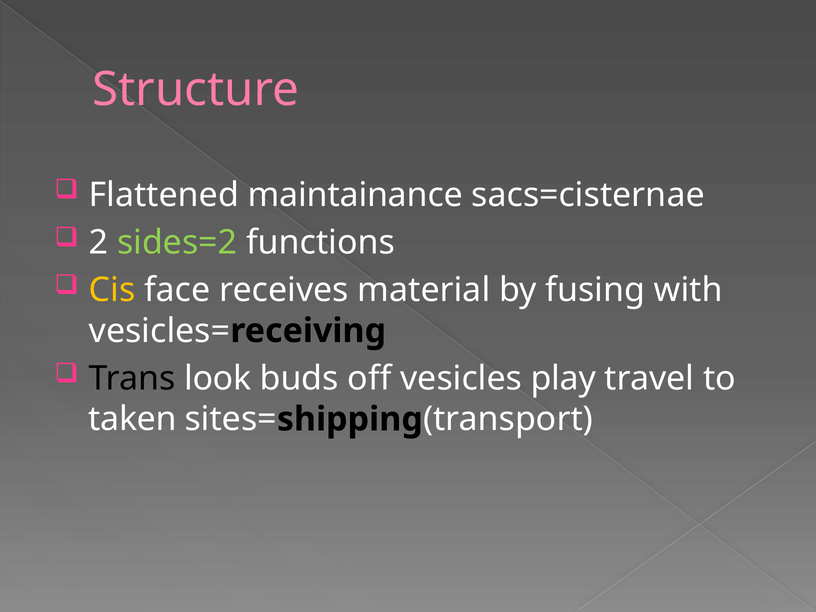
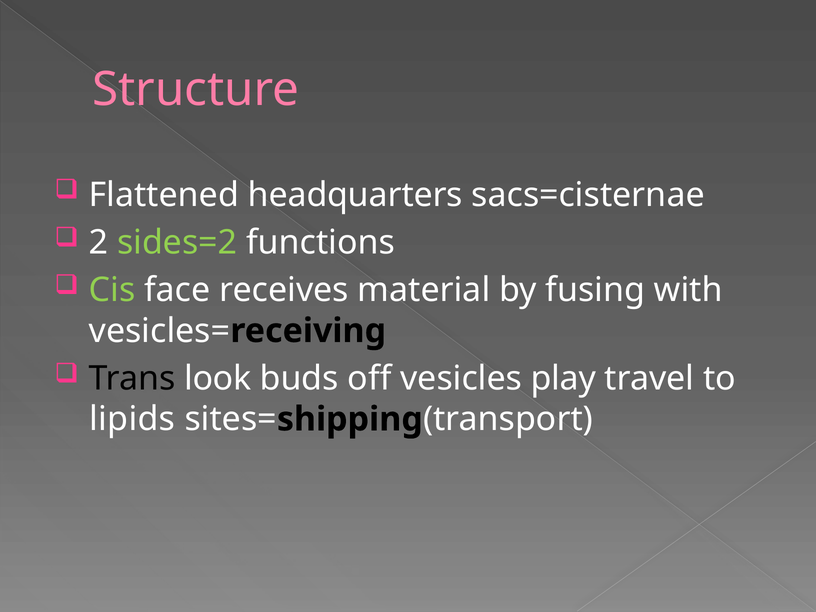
maintainance: maintainance -> headquarters
Cis colour: yellow -> light green
taken: taken -> lipids
